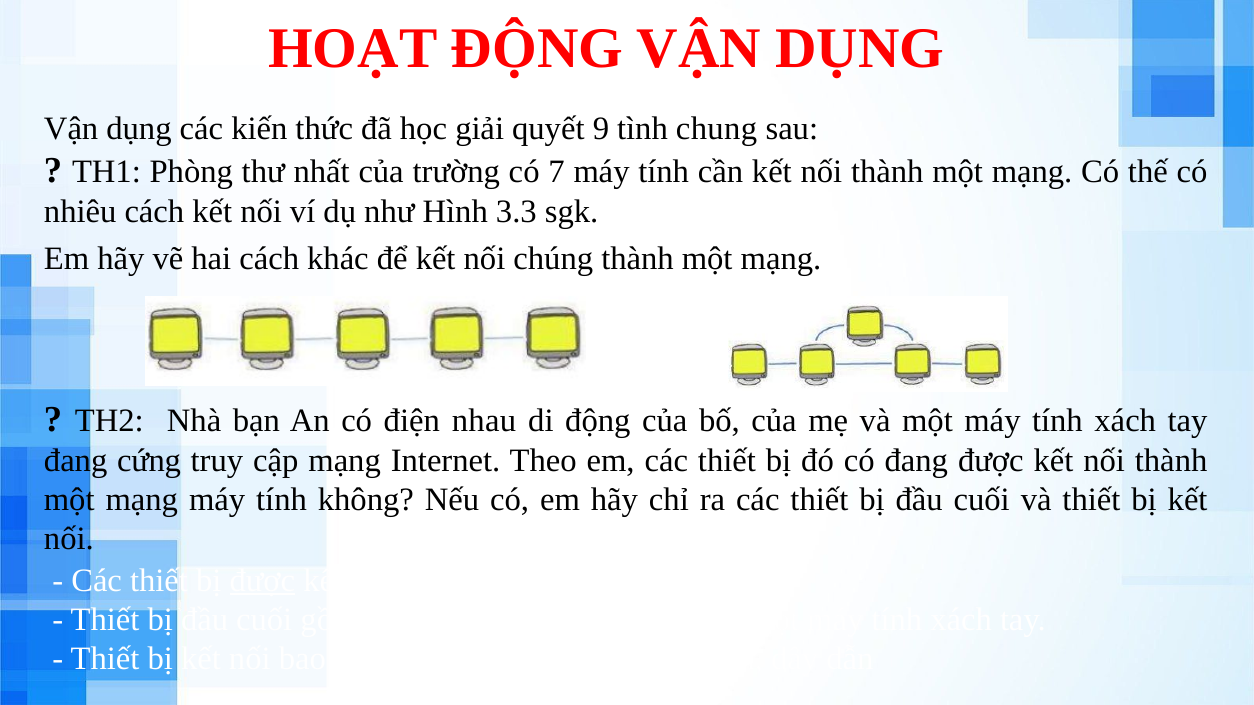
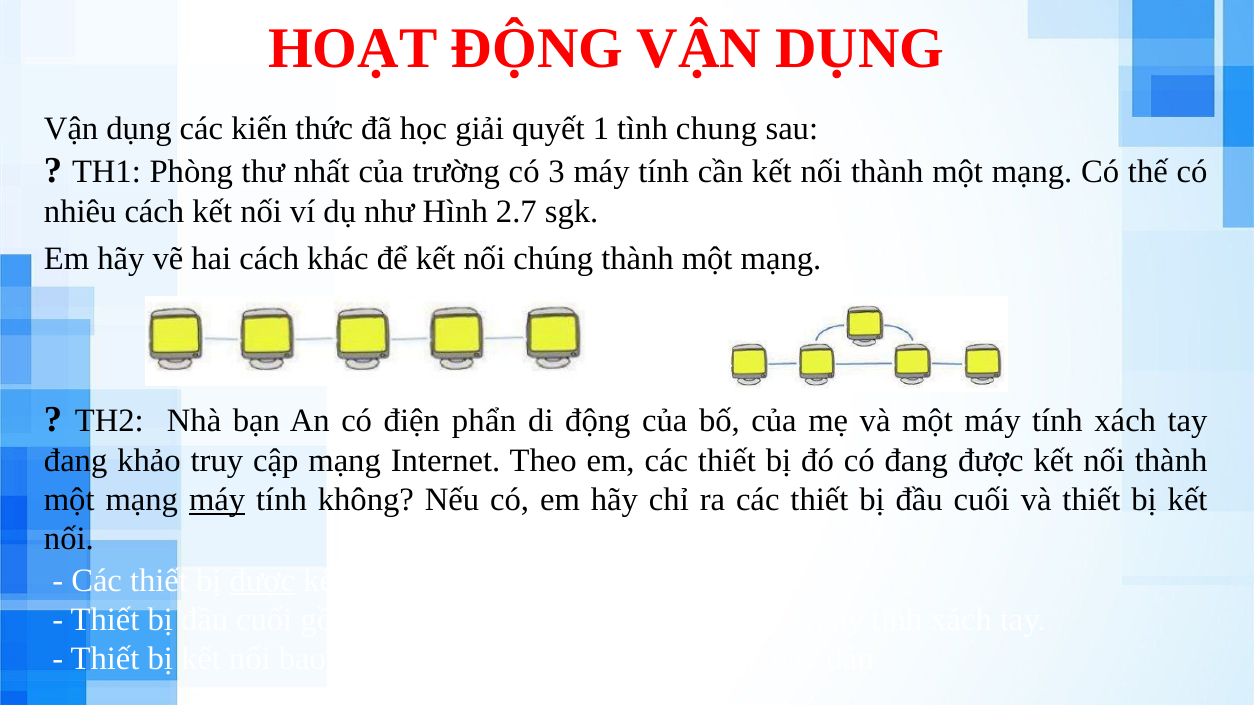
9: 9 -> 1
7: 7 -> 3
3.3: 3.3 -> 2.7
nhau: nhau -> phẩn
cứng: cứng -> khảo
máy at (217, 500) underline: none -> present
